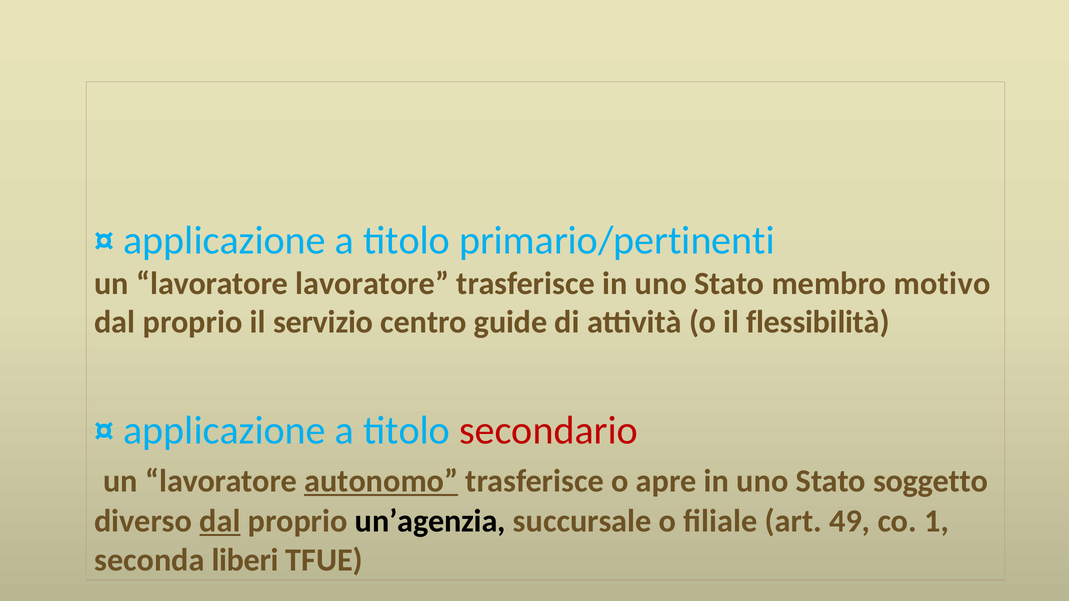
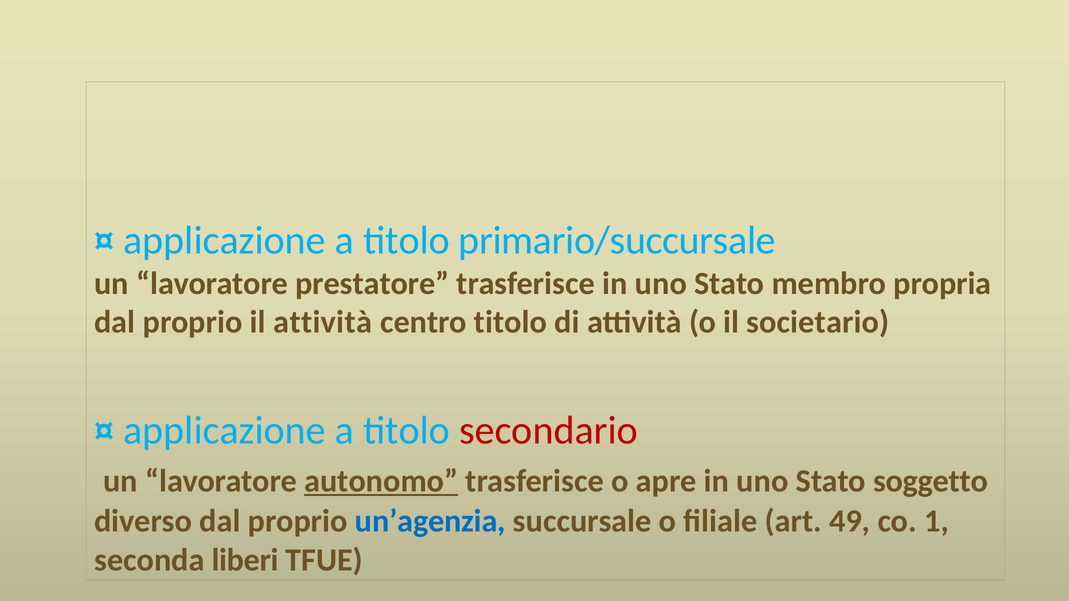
primario/pertinenti: primario/pertinenti -> primario/succursale
lavoratore lavoratore: lavoratore -> prestatore
motivo: motivo -> propria
il servizio: servizio -> attività
centro guide: guide -> titolo
flessibilità: flessibilità -> societario
dal at (220, 522) underline: present -> none
un’agenzia colour: black -> blue
